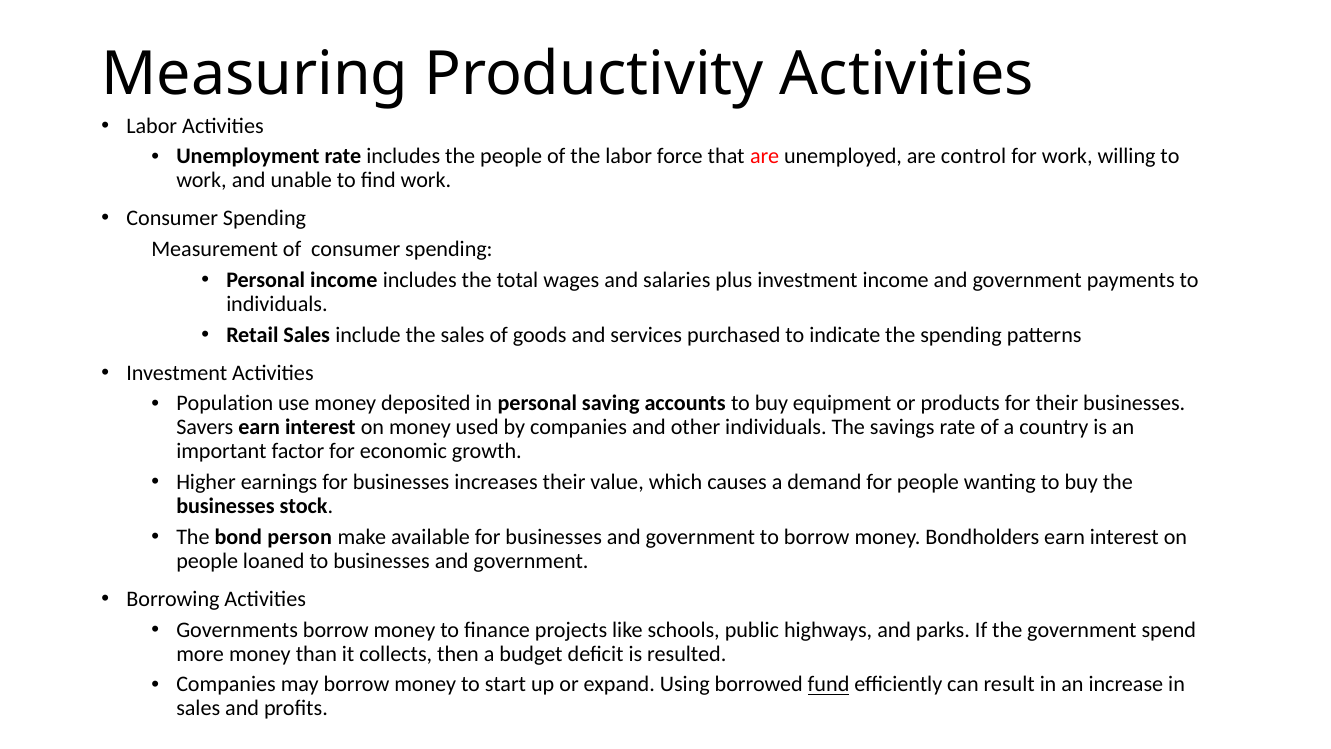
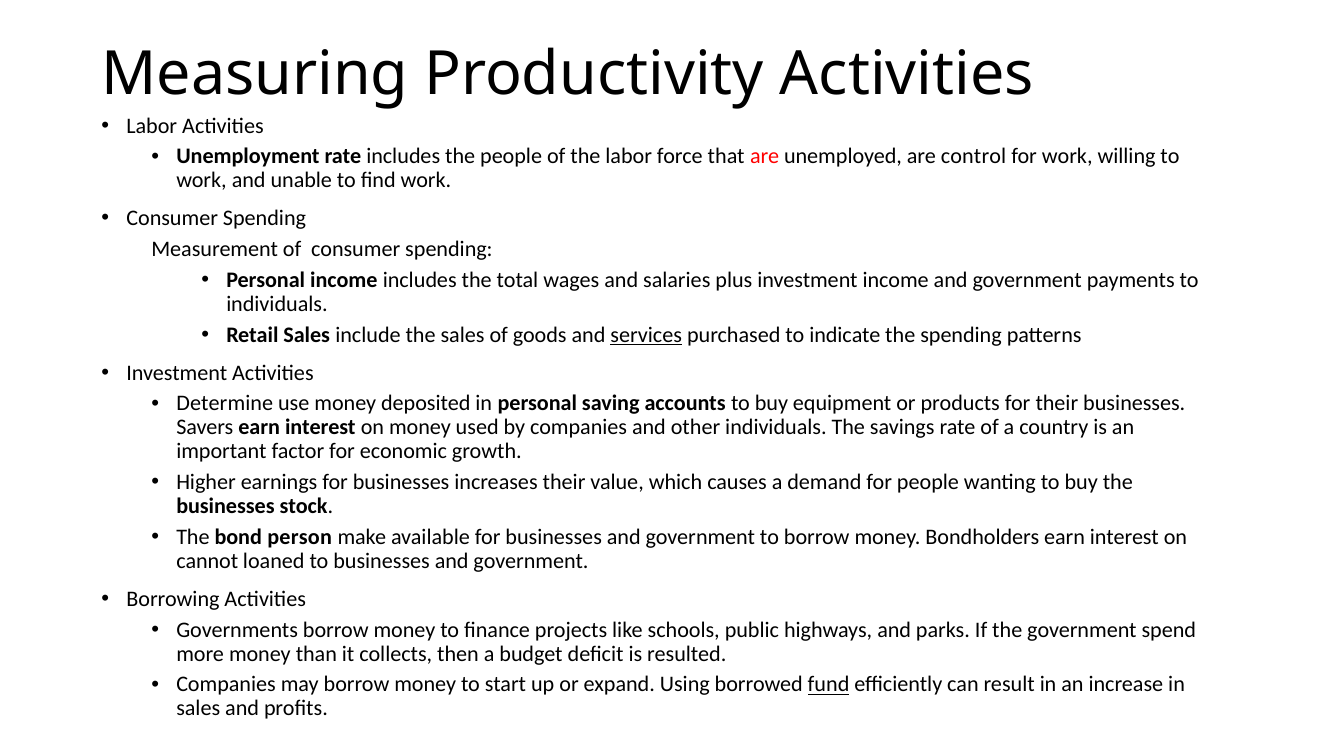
services underline: none -> present
Population: Population -> Determine
people at (207, 561): people -> cannot
